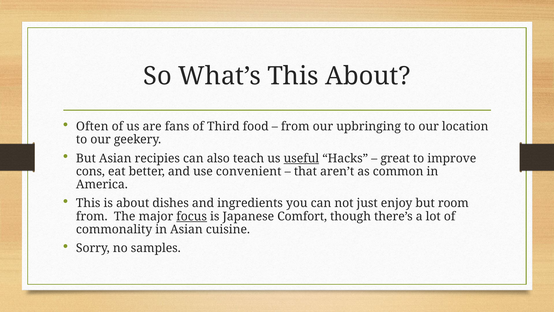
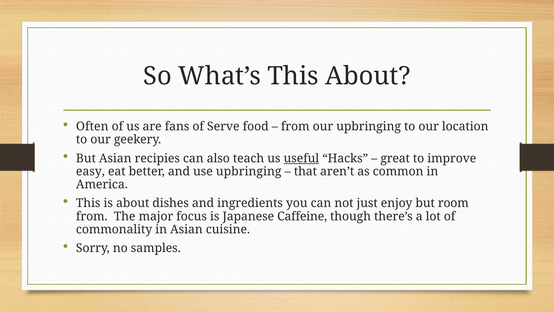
Third: Third -> Serve
cons: cons -> easy
use convenient: convenient -> upbringing
focus underline: present -> none
Comfort: Comfort -> Caffeine
